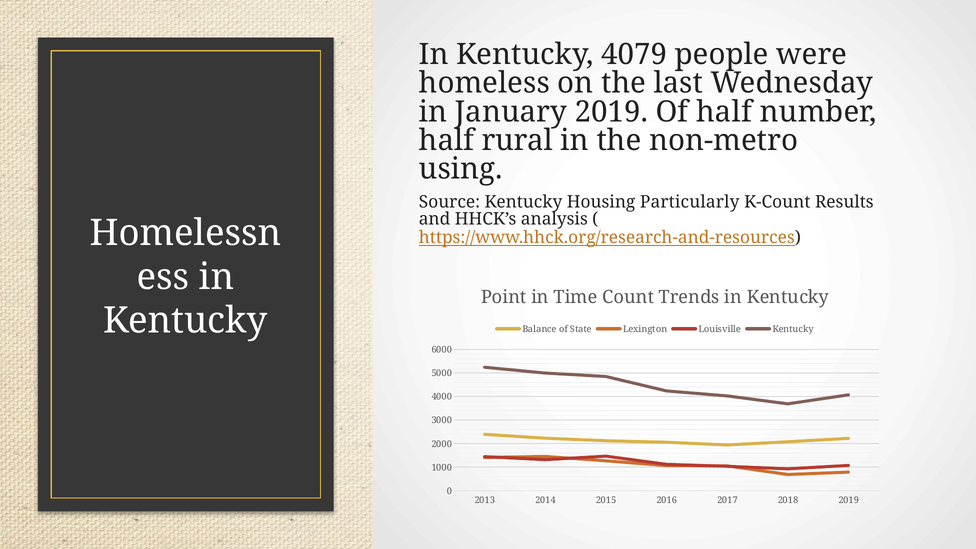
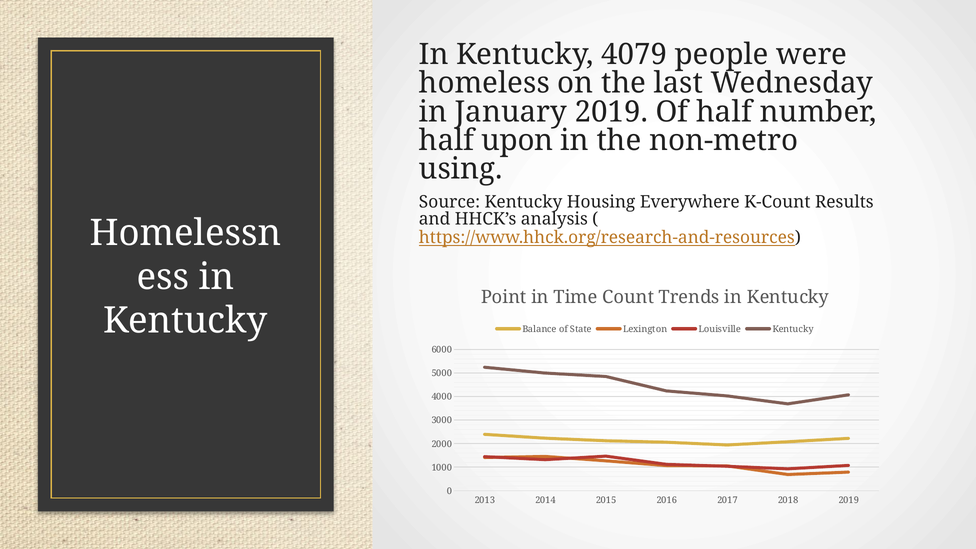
rural: rural -> upon
Particularly: Particularly -> Everywhere
